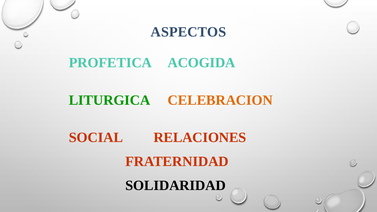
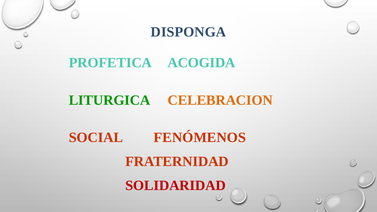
ASPECTOS: ASPECTOS -> DISPONGA
RELACIONES: RELACIONES -> FENÓMENOS
SOLIDARIDAD colour: black -> red
